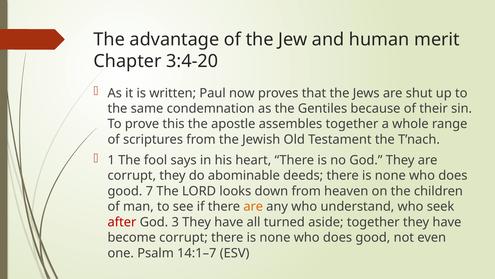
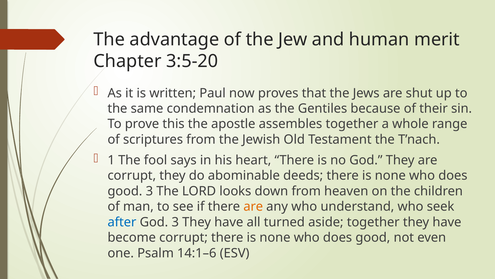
3:4-20: 3:4-20 -> 3:5-20
good 7: 7 -> 3
after colour: red -> blue
14:1–7: 14:1–7 -> 14:1–6
